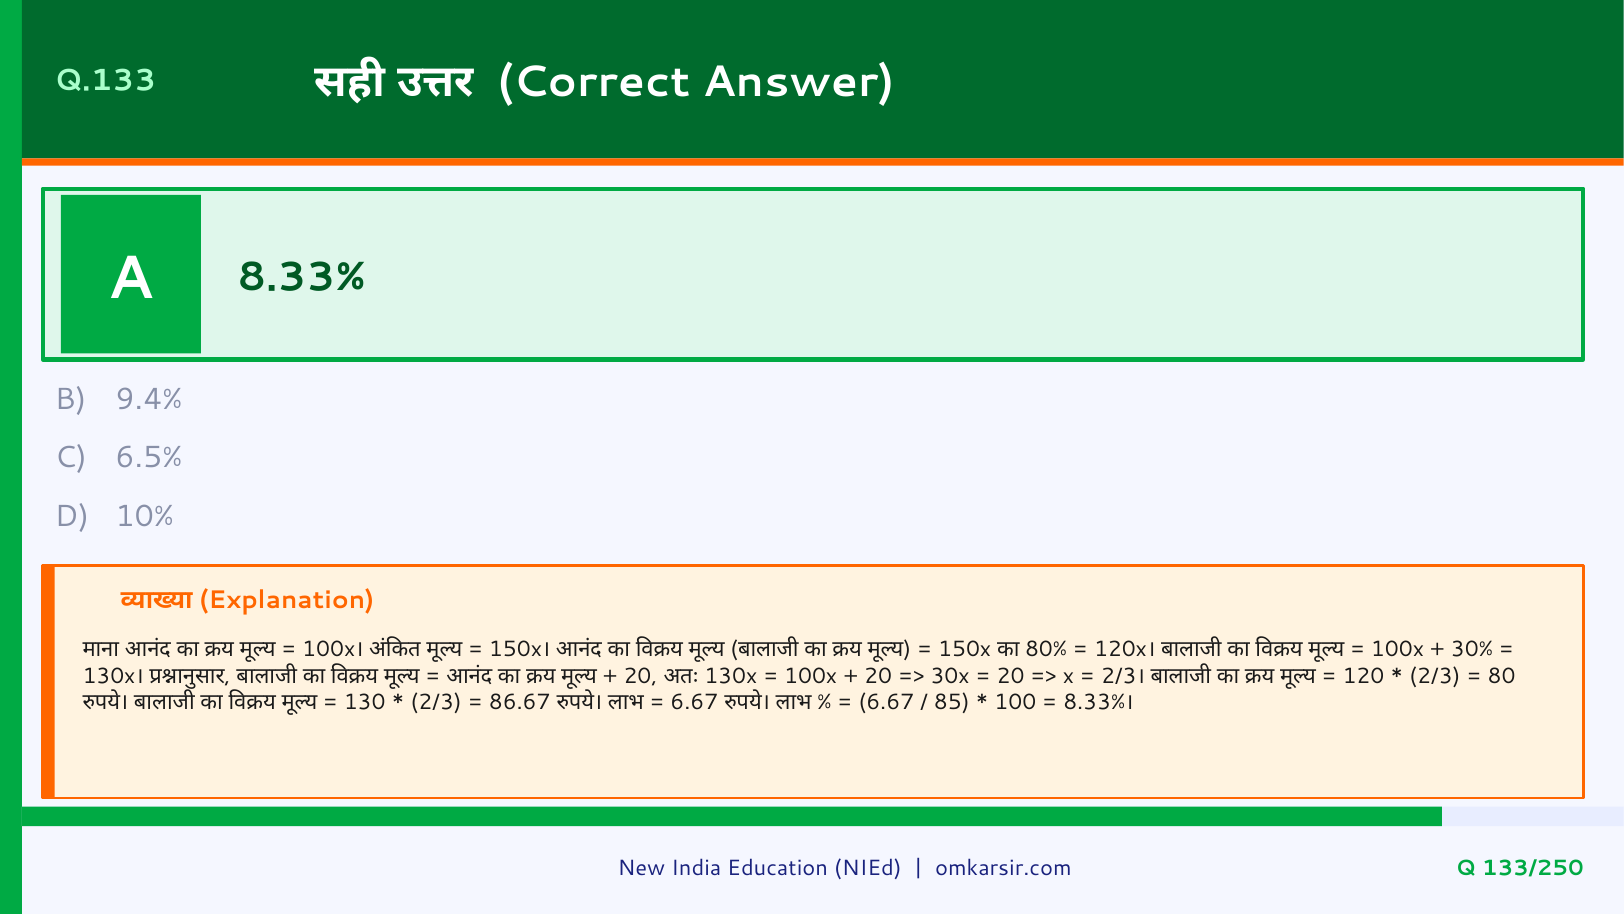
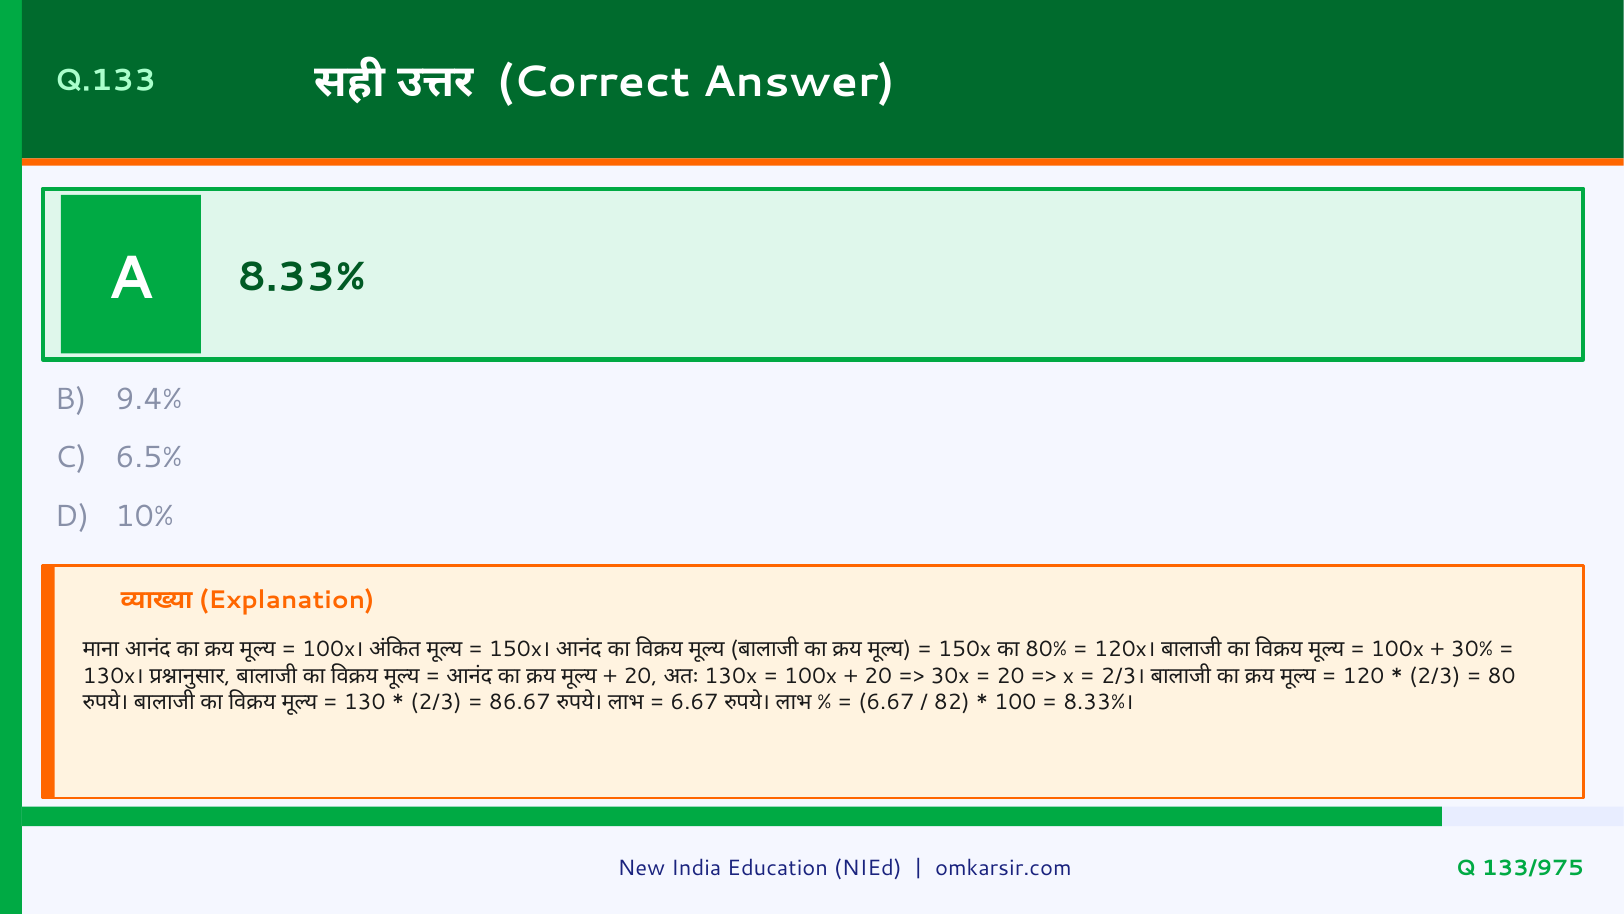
85: 85 -> 82
133/250: 133/250 -> 133/975
